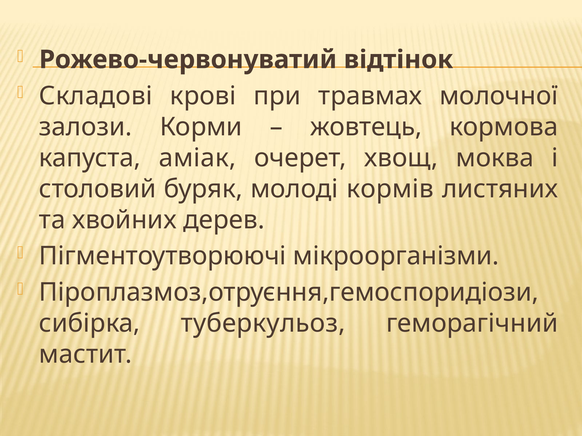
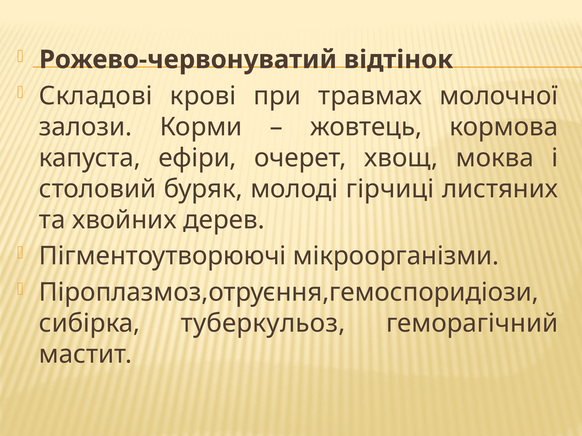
аміак: аміак -> ефіри
кормів: кормів -> гірчиці
